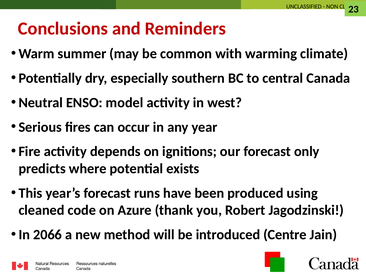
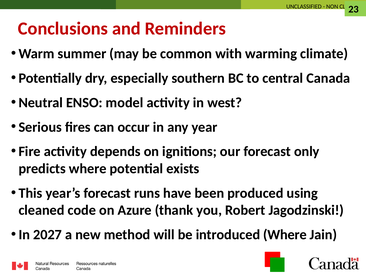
2066: 2066 -> 2027
introduced Centre: Centre -> Where
